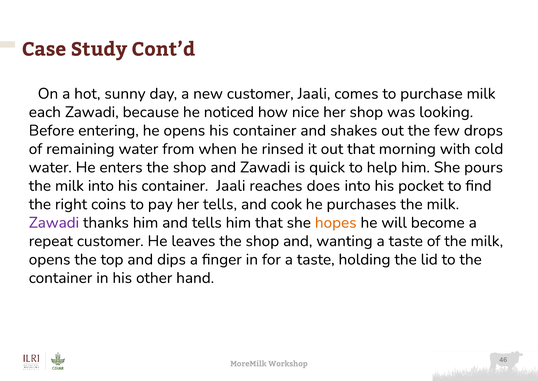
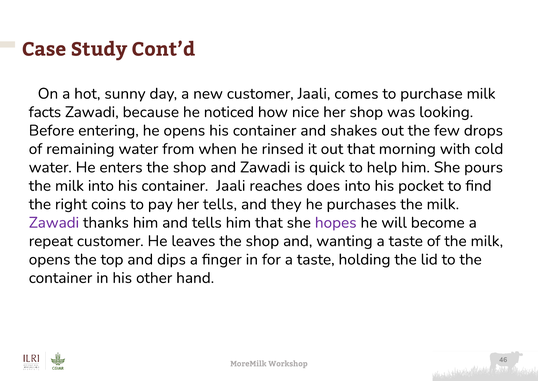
each: each -> facts
cook: cook -> they
hopes colour: orange -> purple
